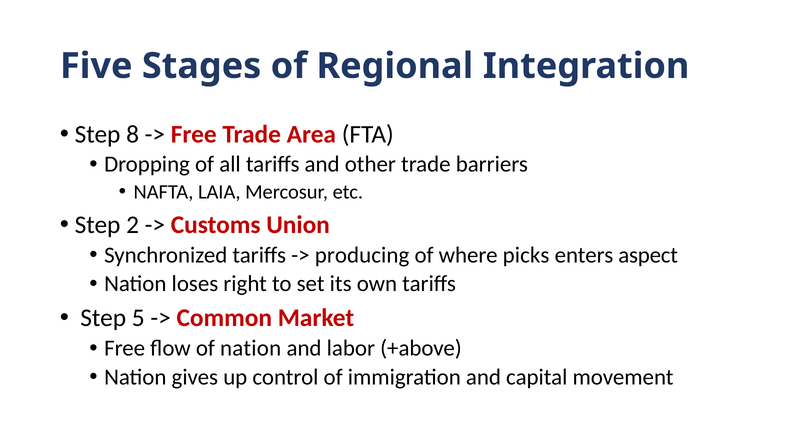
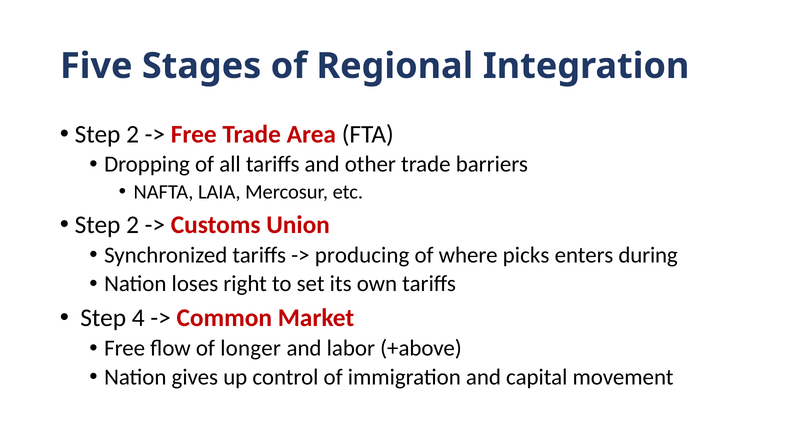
8 at (133, 134): 8 -> 2
aspect: aspect -> during
5: 5 -> 4
of nation: nation -> longer
